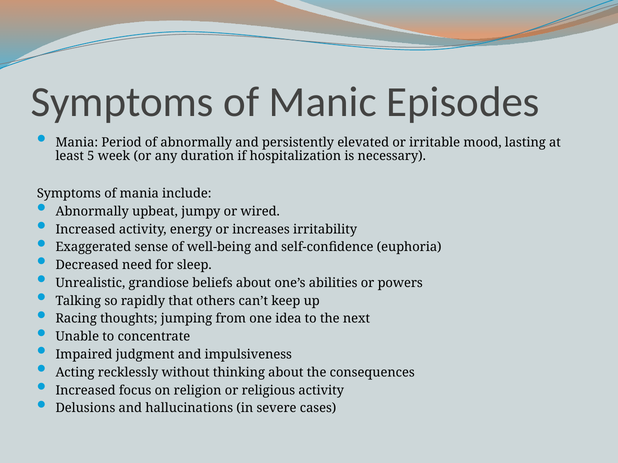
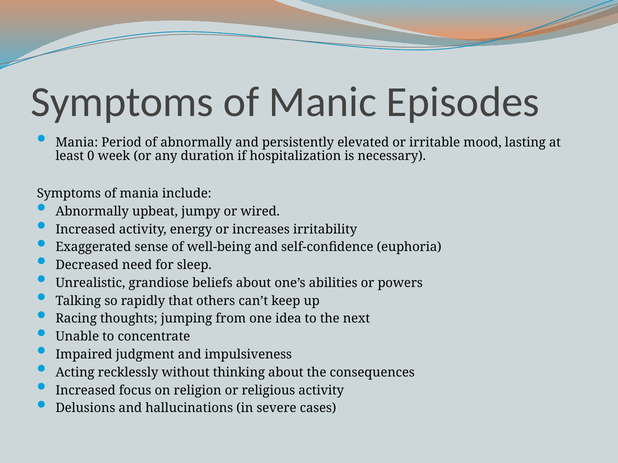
5: 5 -> 0
